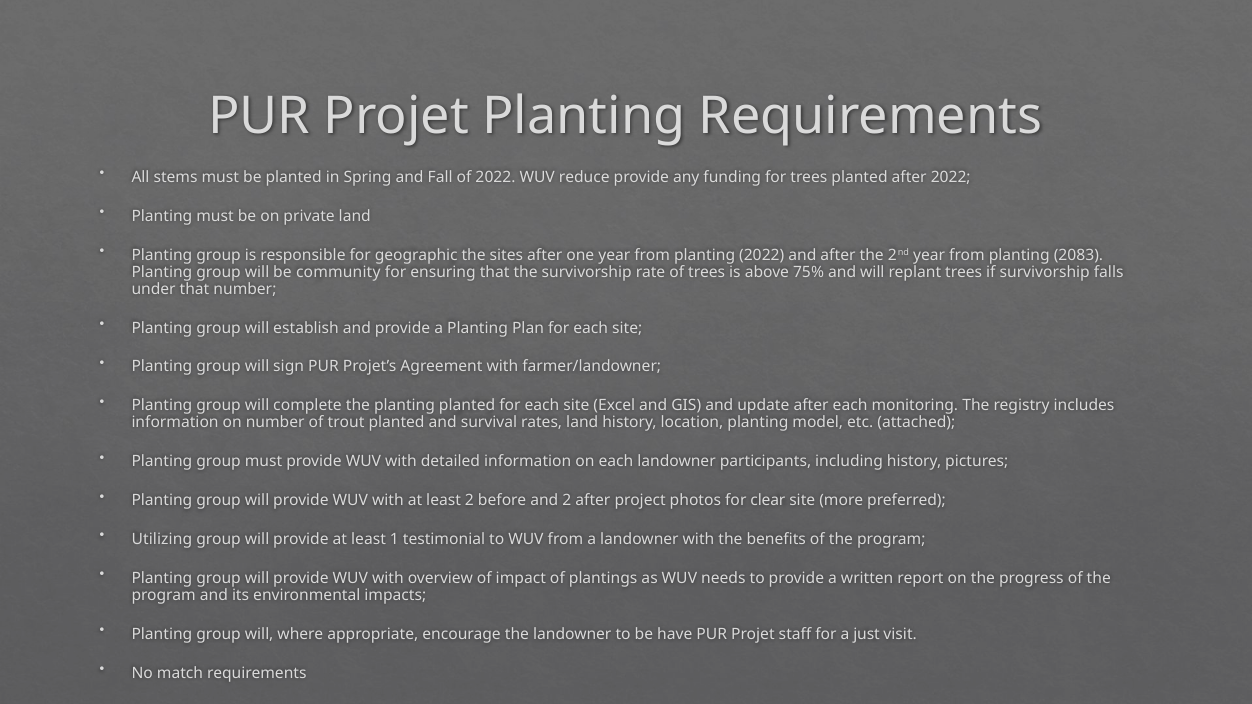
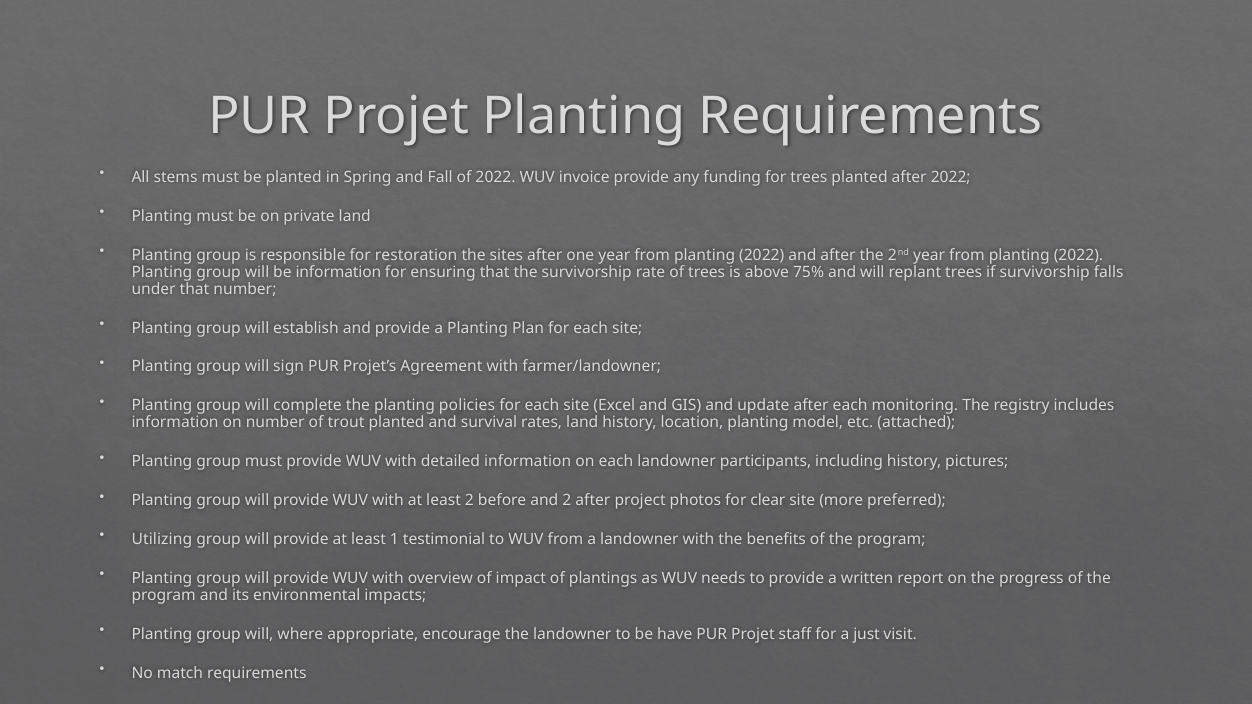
reduce: reduce -> invoice
geographic: geographic -> restoration
2083 at (1078, 255): 2083 -> 2022
be community: community -> information
planting planted: planted -> policies
